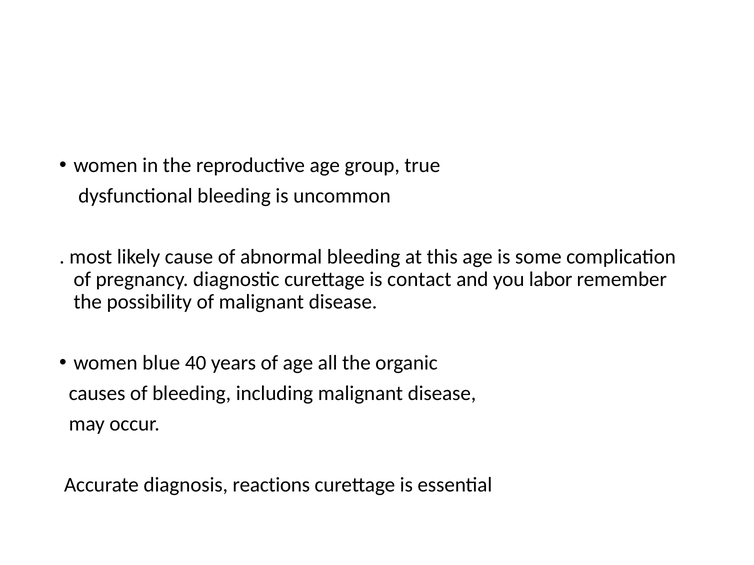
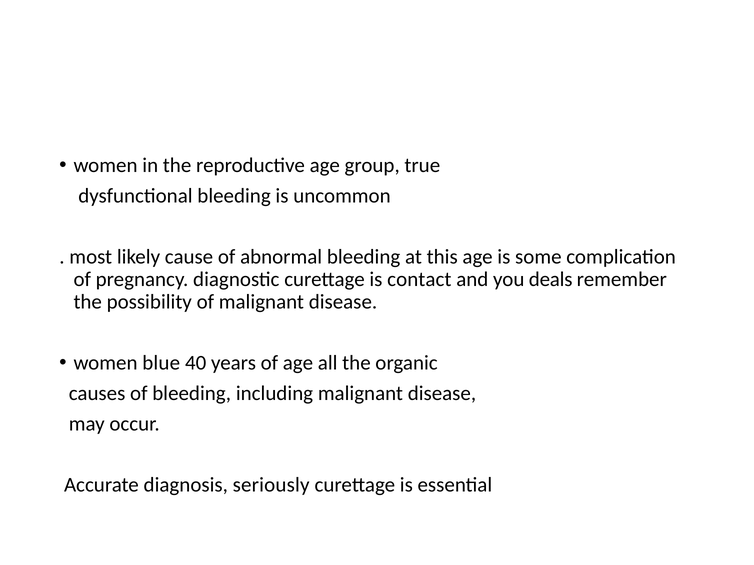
labor: labor -> deals
reactions: reactions -> seriously
